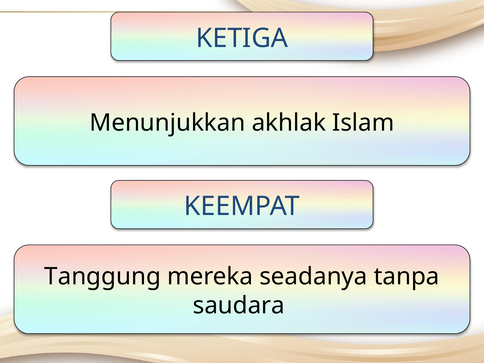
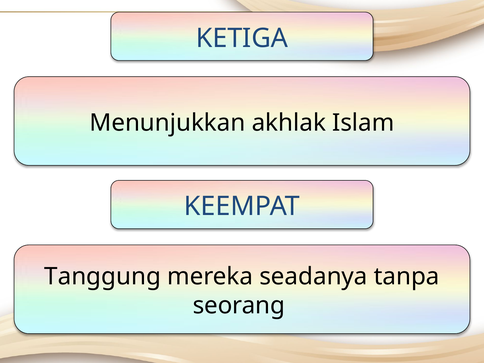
saudara: saudara -> seorang
